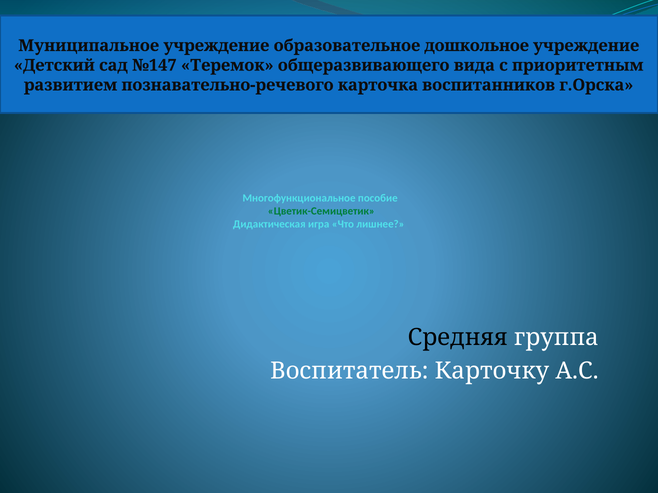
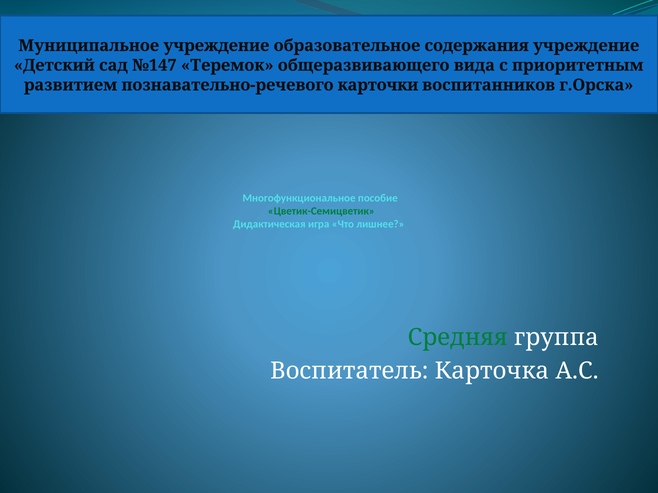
дошкольное: дошкольное -> содержания
карточка: карточка -> карточки
Средняя colour: black -> green
Карточку: Карточку -> Карточка
